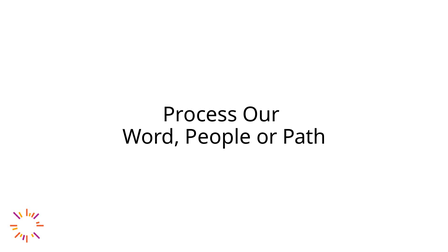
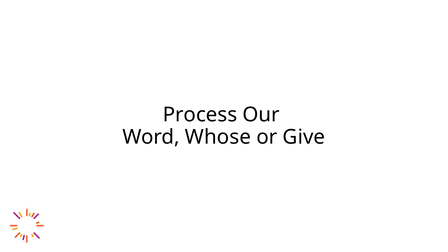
People: People -> Whose
Path: Path -> Give
